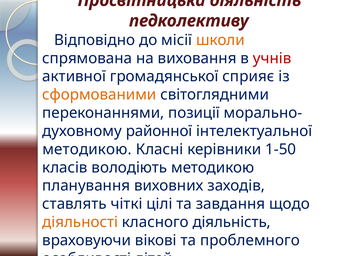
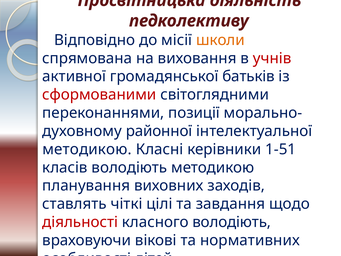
сприяє: сприяє -> батьків
сформованими colour: orange -> red
1-50: 1-50 -> 1-51
діяльності colour: orange -> red
класного діяльність: діяльність -> володіють
проблемного: проблемного -> нормативних
